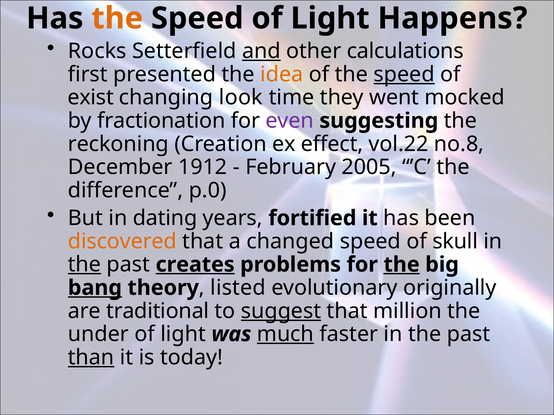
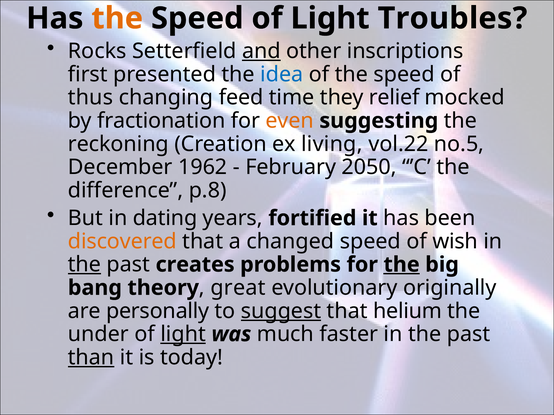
Happens: Happens -> Troubles
calculations: calculations -> inscriptions
idea colour: orange -> blue
speed at (404, 74) underline: present -> none
exist: exist -> thus
look: look -> feed
went: went -> relief
even colour: purple -> orange
effect: effect -> living
no.8: no.8 -> no.5
1912: 1912 -> 1962
2005: 2005 -> 2050
p.0: p.0 -> p.8
skull: skull -> wish
creates underline: present -> none
bang underline: present -> none
listed: listed -> great
traditional: traditional -> personally
million: million -> helium
light at (183, 335) underline: none -> present
much underline: present -> none
